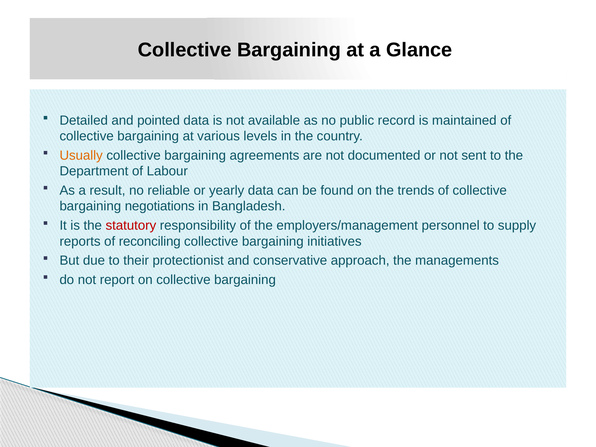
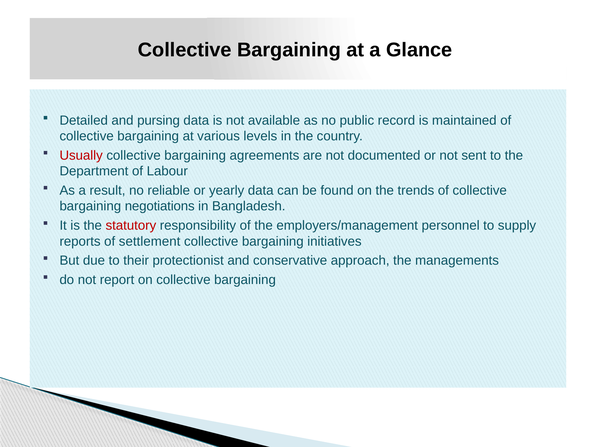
pointed: pointed -> pursing
Usually colour: orange -> red
reconciling: reconciling -> settlement
